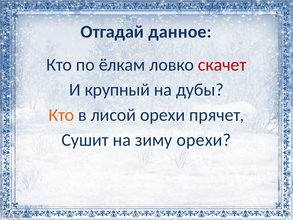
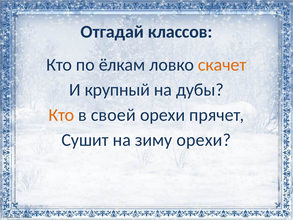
данное: данное -> классов
скачет colour: red -> orange
лисой: лисой -> своей
